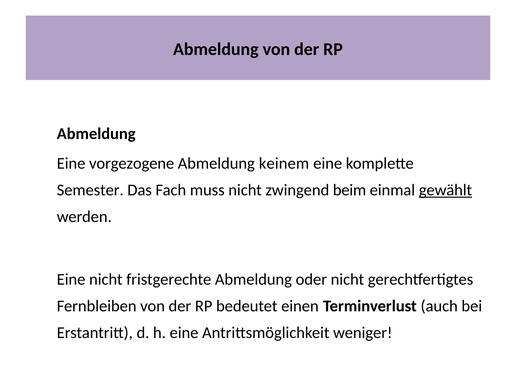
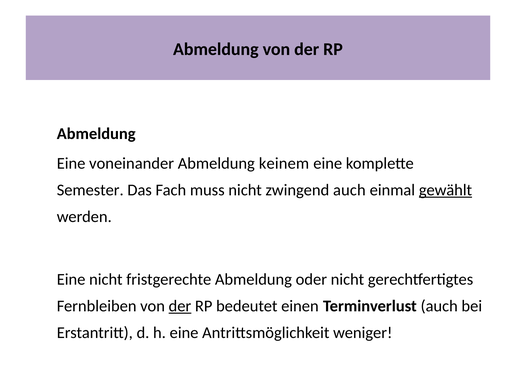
vorgezogene: vorgezogene -> voneinander
zwingend beim: beim -> auch
der at (180, 306) underline: none -> present
